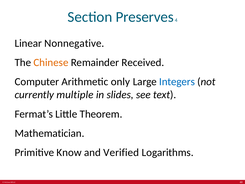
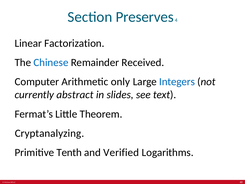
Nonnegative: Nonnegative -> Factorization
Chinese colour: orange -> blue
multiple: multiple -> abstract
Mathematician: Mathematician -> Cryptanalyzing
Know: Know -> Tenth
